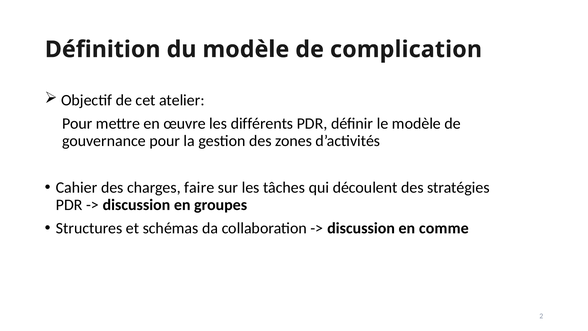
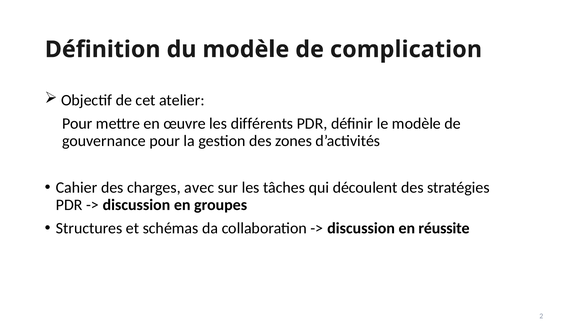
faire: faire -> avec
comme: comme -> réussite
